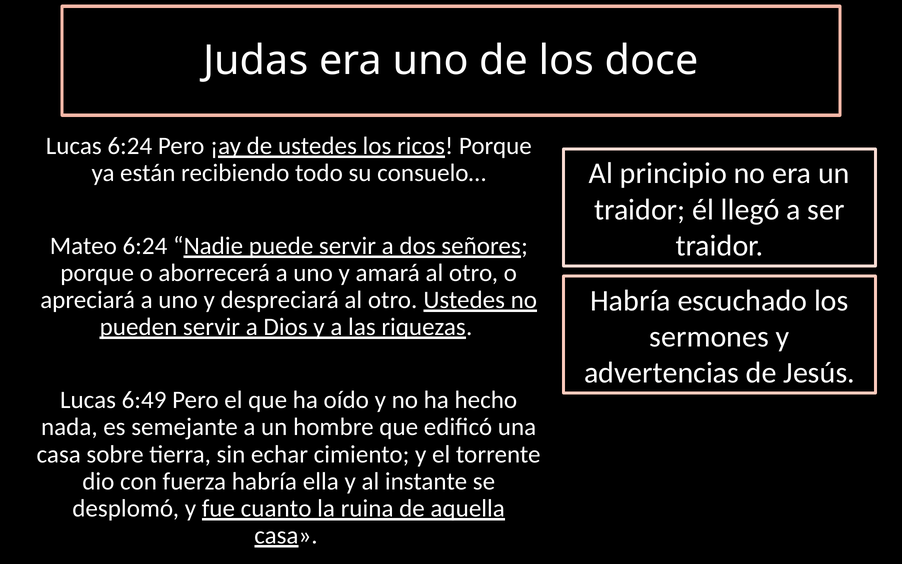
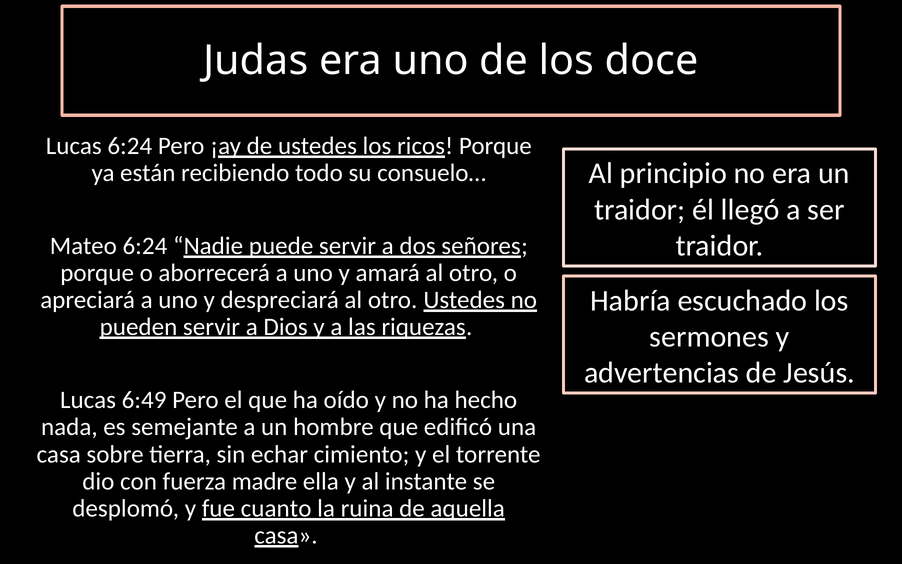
fuerza habría: habría -> madre
